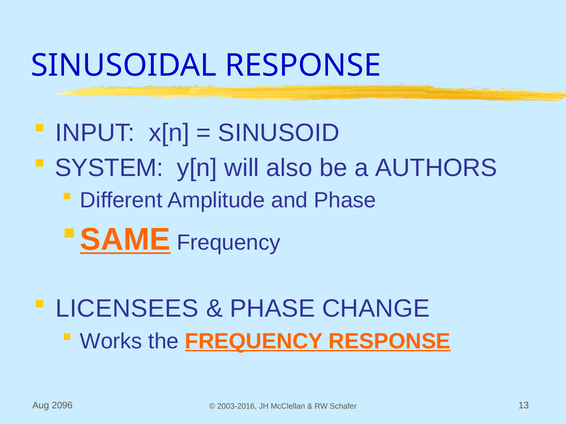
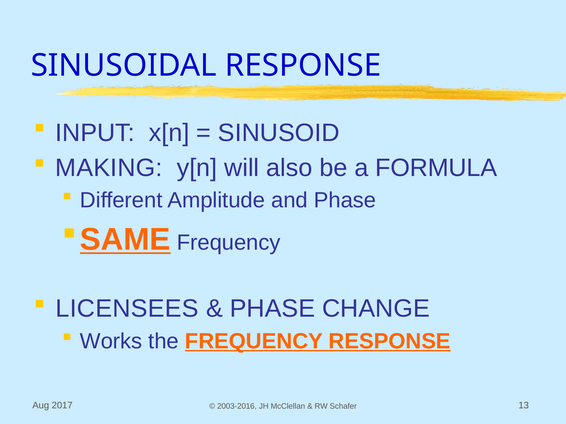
SYSTEM: SYSTEM -> MAKING
AUTHORS: AUTHORS -> FORMULA
2096: 2096 -> 2017
